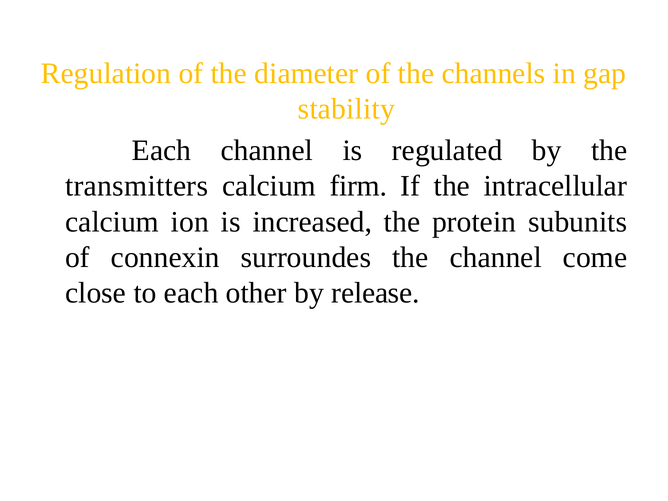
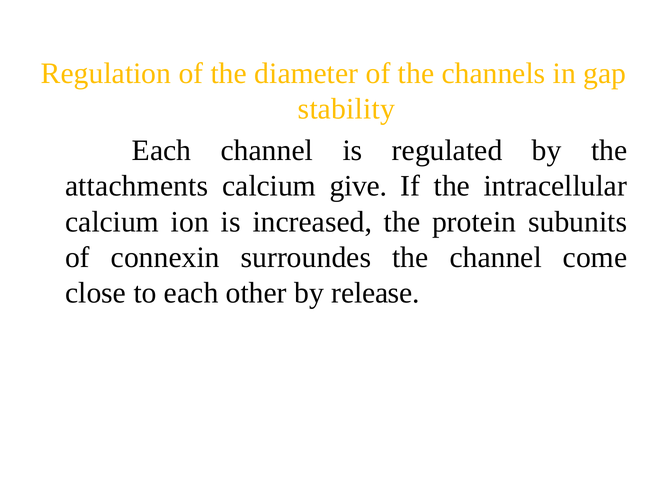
transmitters: transmitters -> attachments
firm: firm -> give
